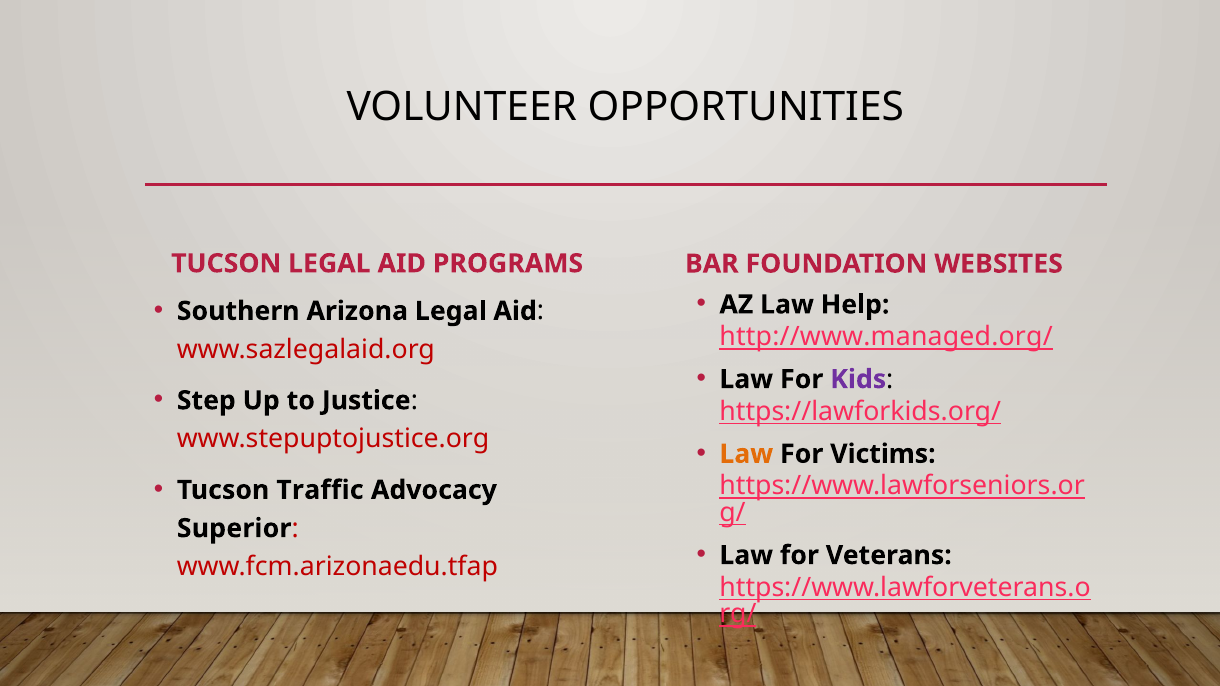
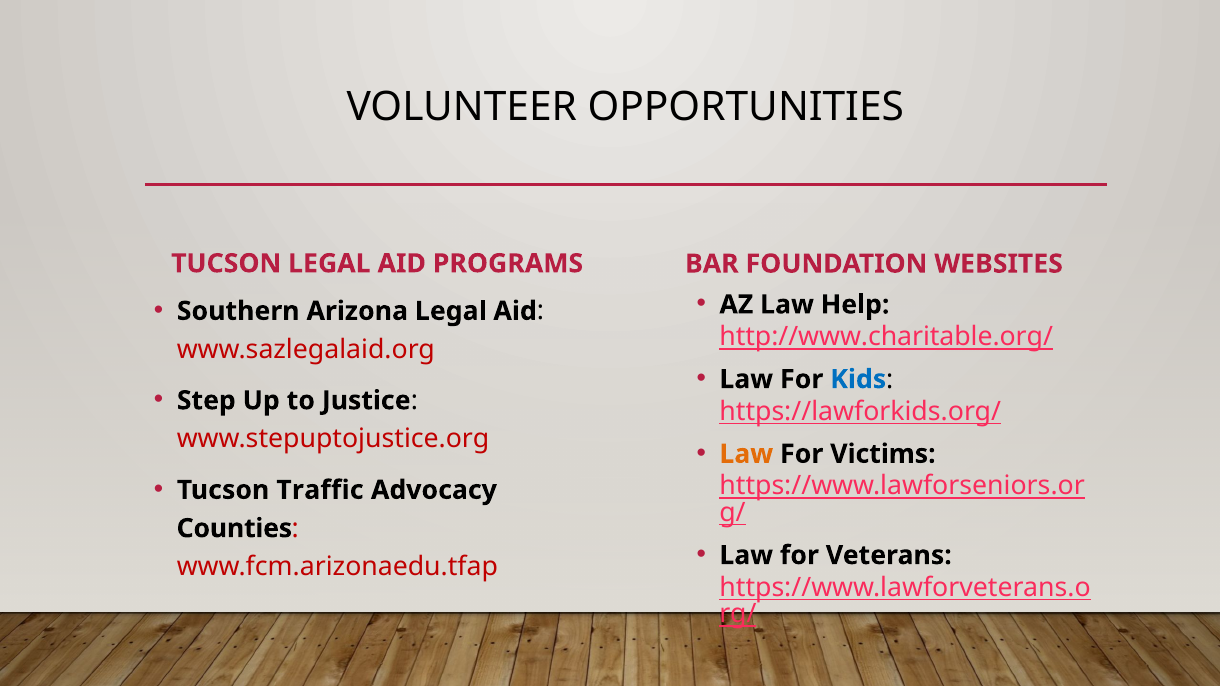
http://www.managed.org/: http://www.managed.org/ -> http://www.charitable.org/
Kids colour: purple -> blue
Superior: Superior -> Counties
